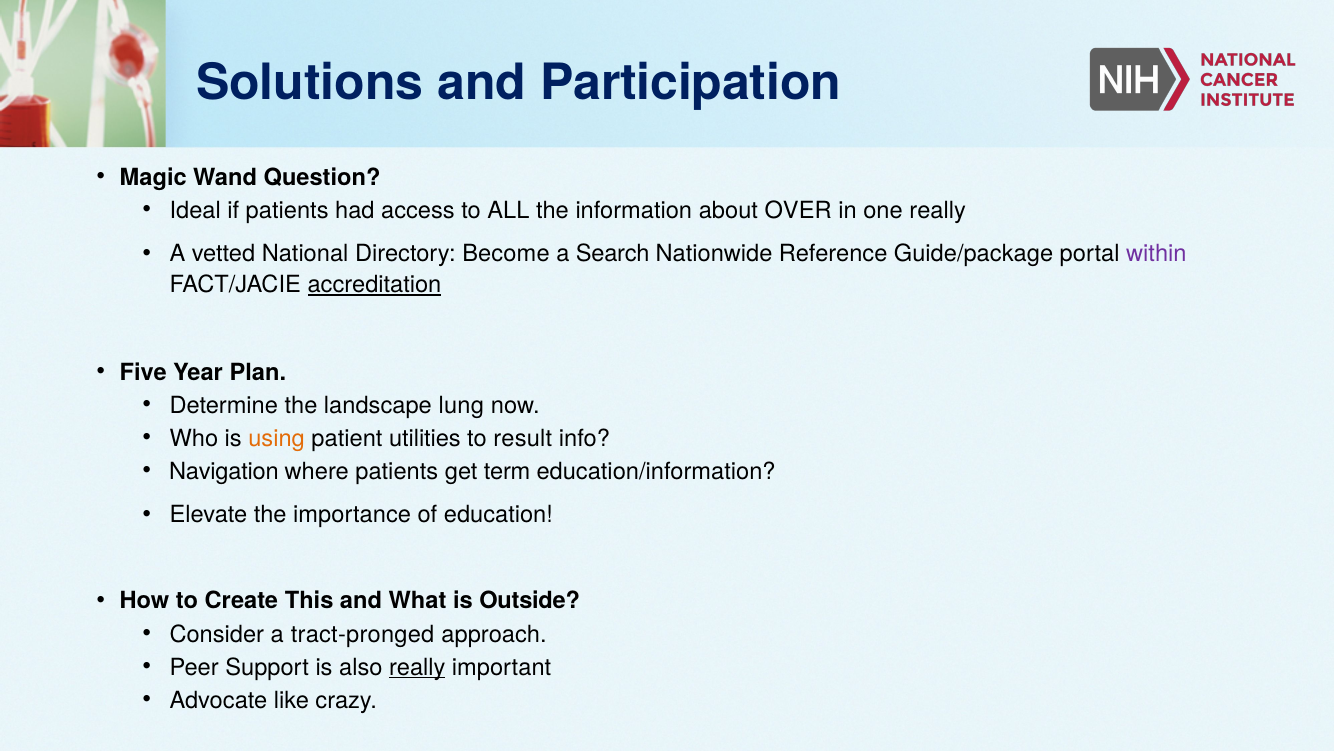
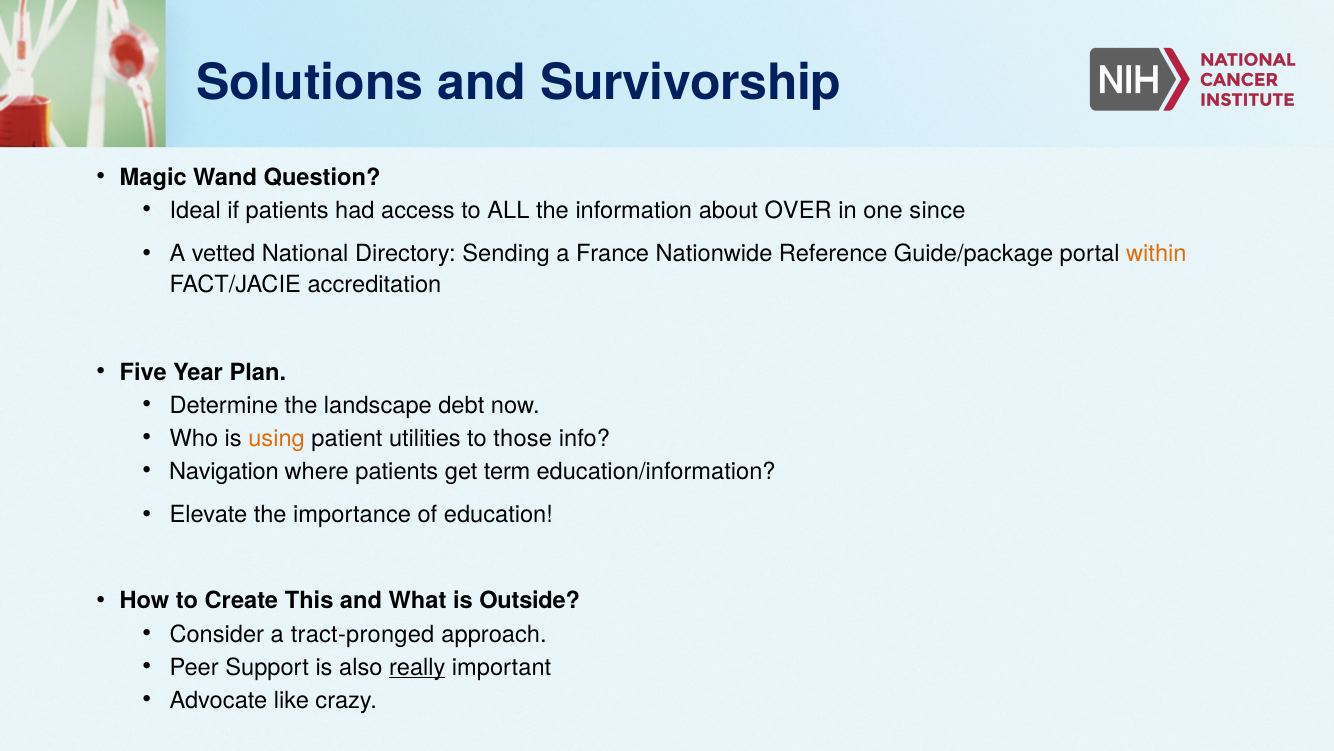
Participation: Participation -> Survivorship
one really: really -> since
Become: Become -> Sending
Search: Search -> France
within colour: purple -> orange
accreditation underline: present -> none
lung: lung -> debt
result: result -> those
